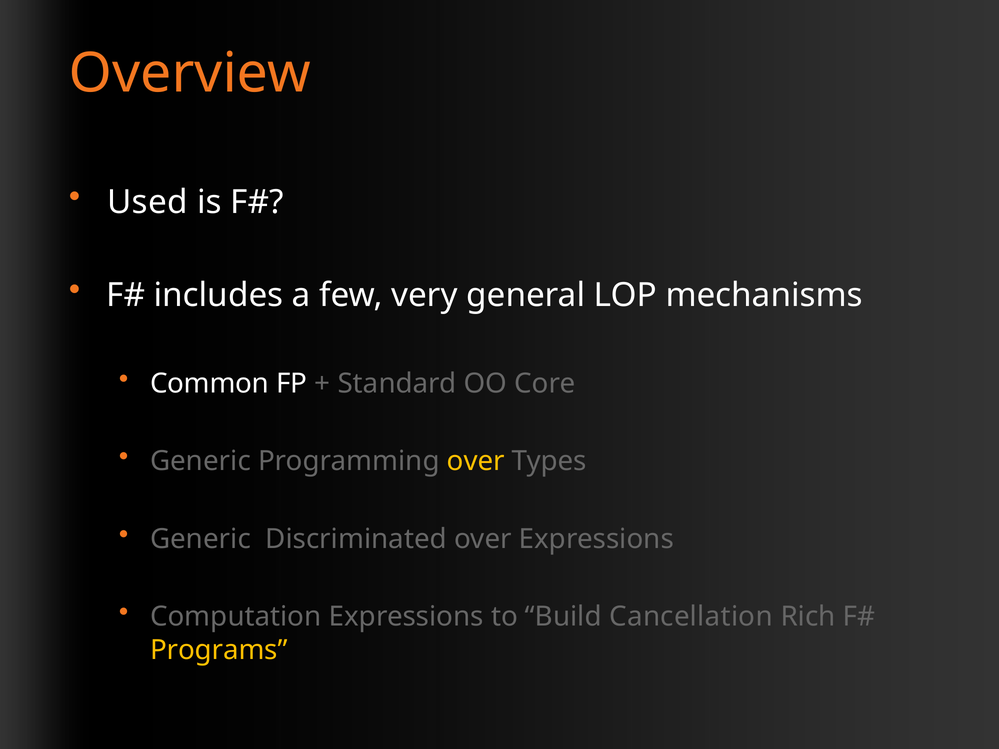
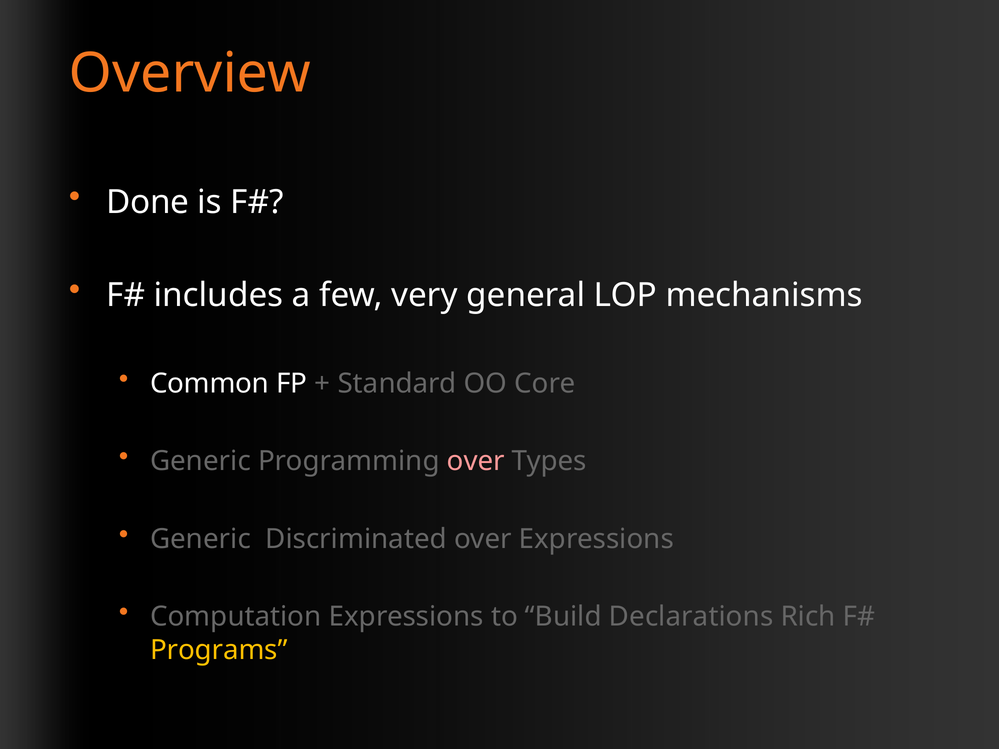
Used: Used -> Done
over at (476, 461) colour: yellow -> pink
Cancellation: Cancellation -> Declarations
